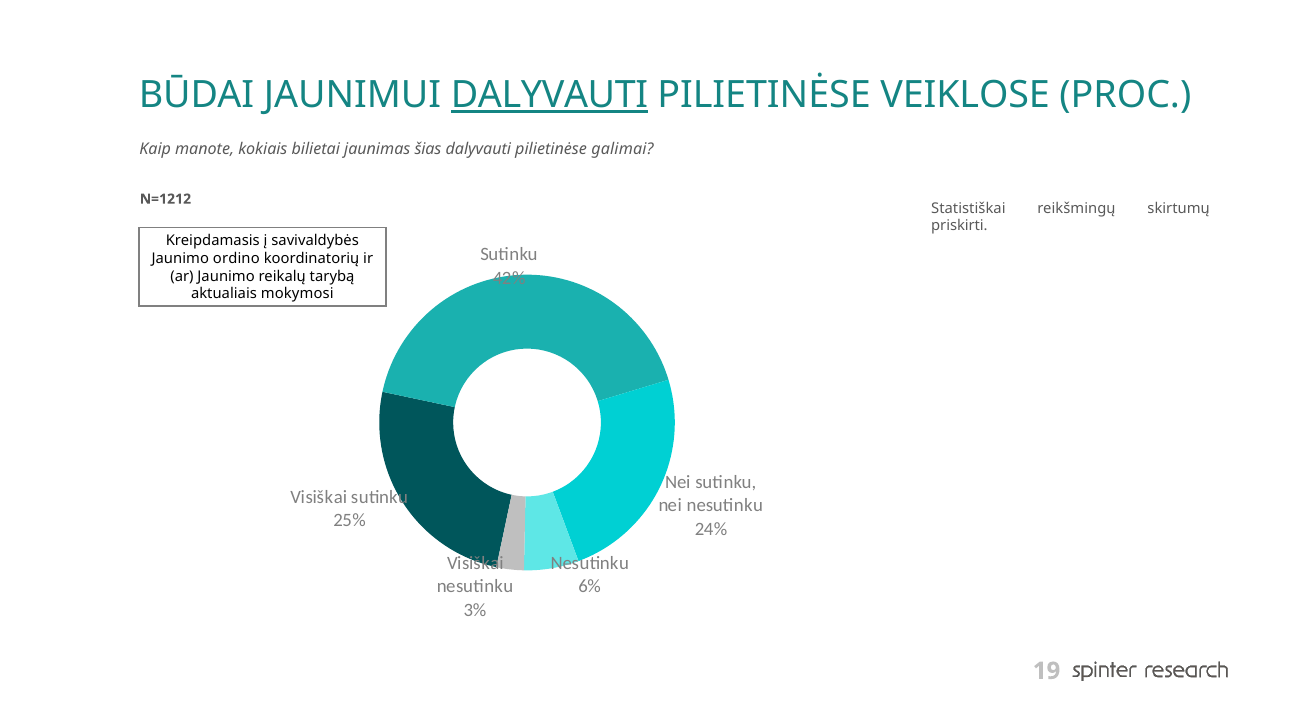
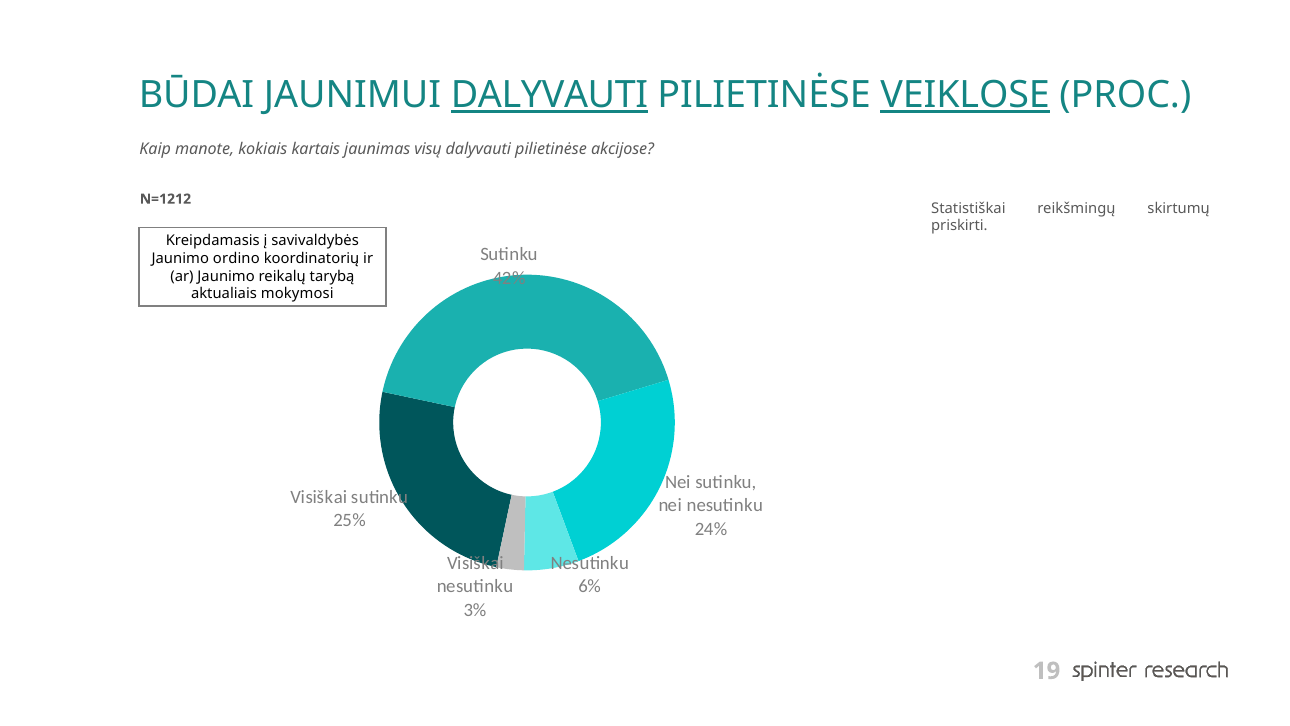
VEIKLOSE underline: none -> present
bilietai: bilietai -> kartais
šias: šias -> visų
galimai: galimai -> akcijose
